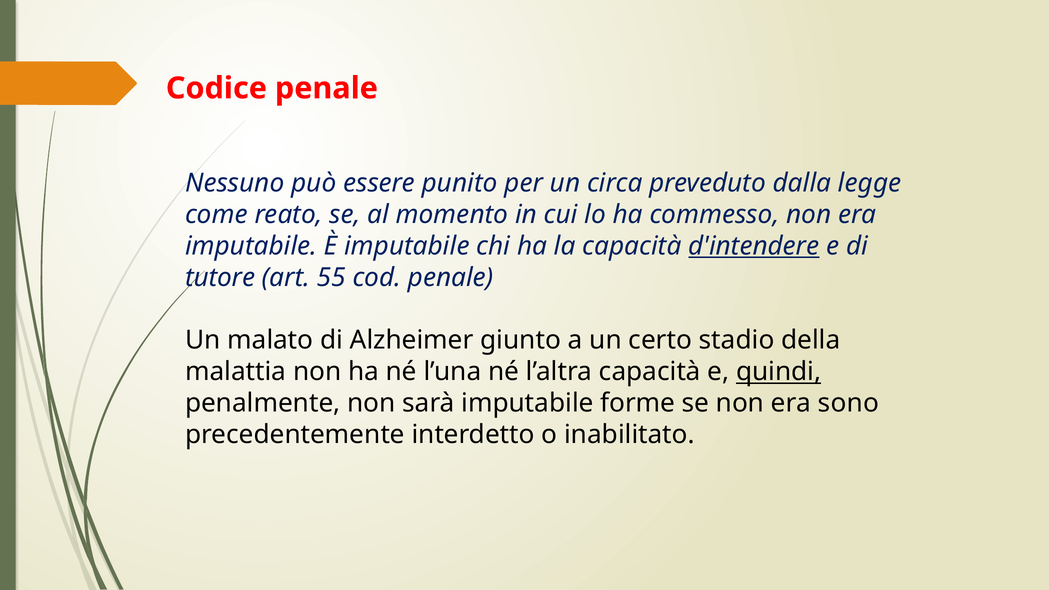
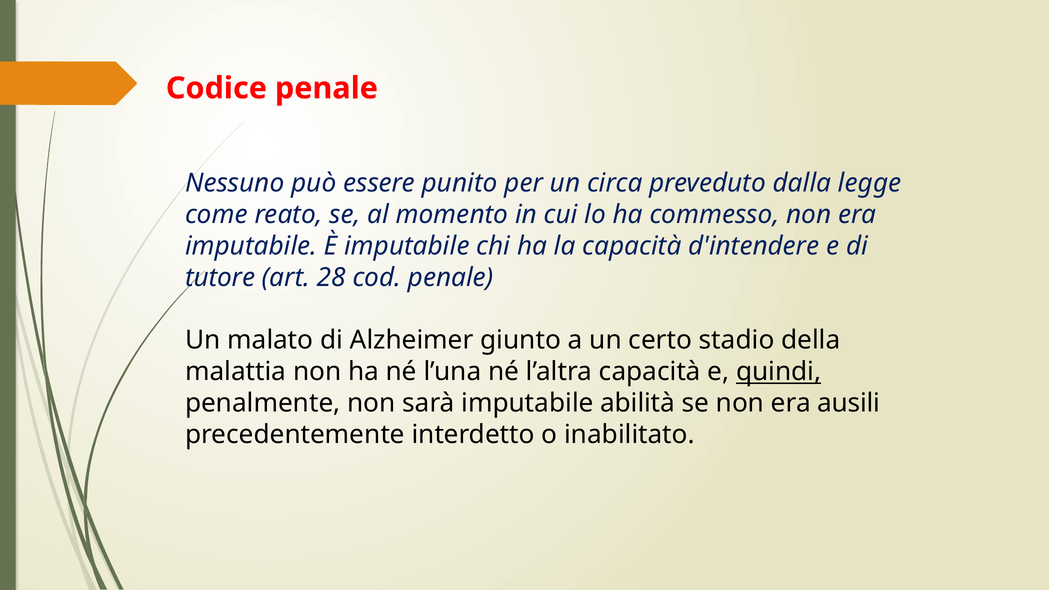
d'intendere underline: present -> none
55: 55 -> 28
forme: forme -> abilità
sono: sono -> ausili
